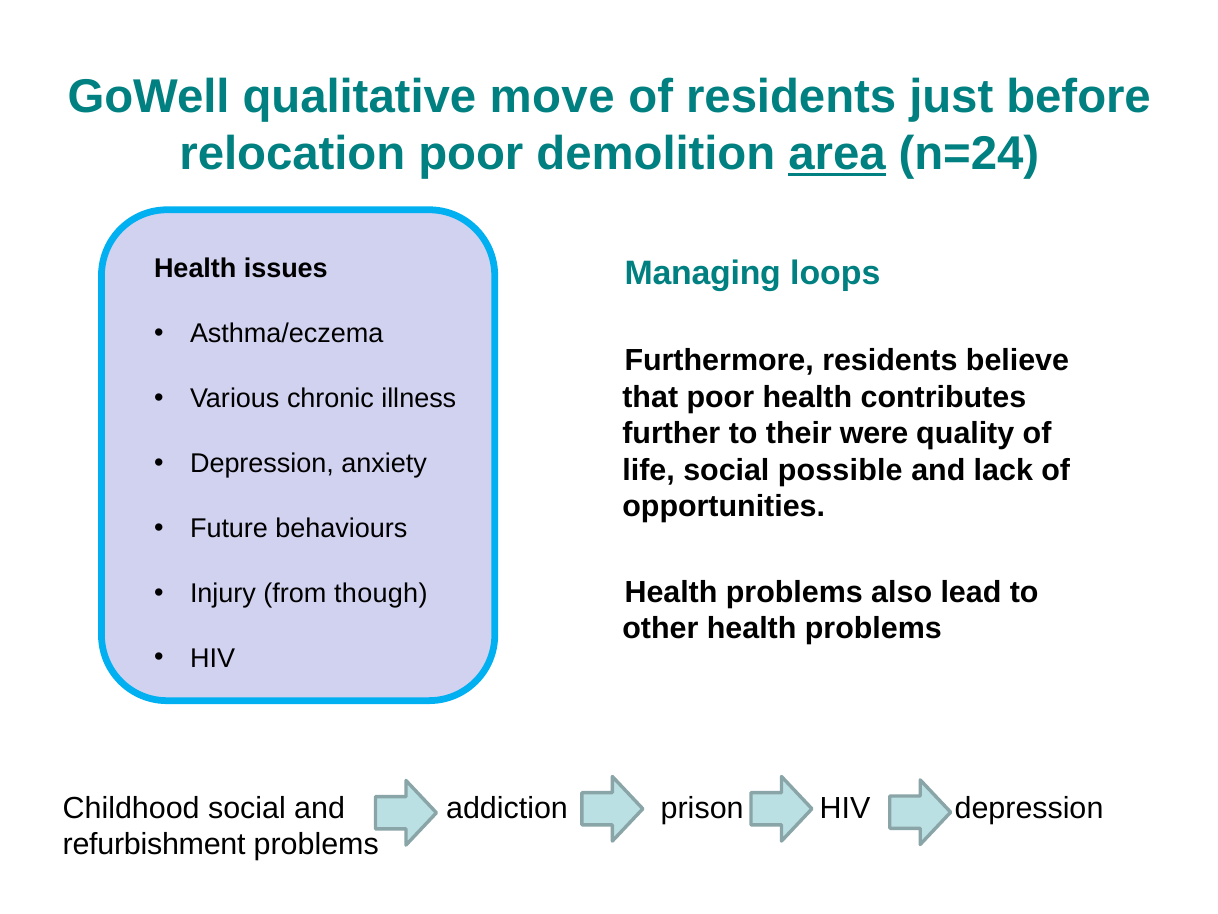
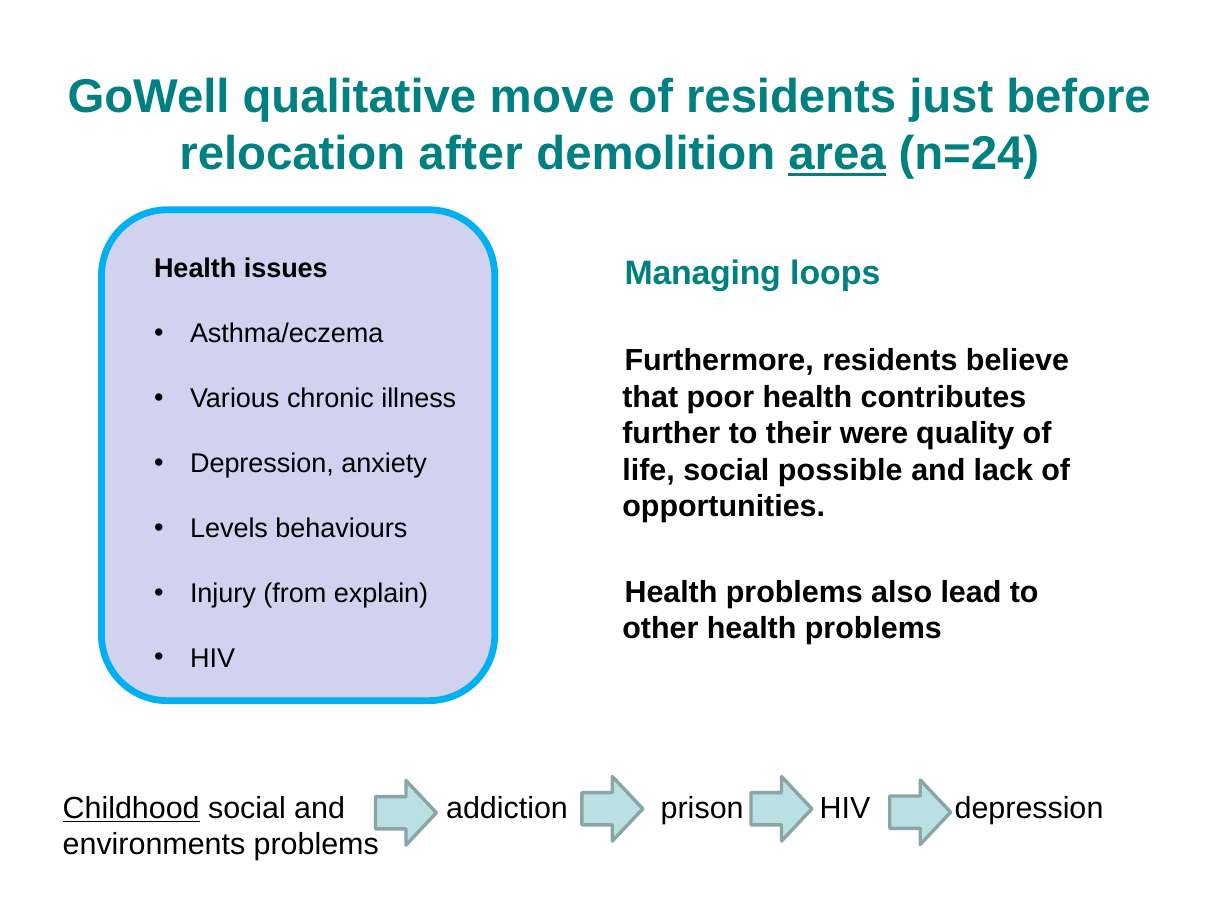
relocation poor: poor -> after
Future: Future -> Levels
though: though -> explain
Childhood underline: none -> present
refurbishment: refurbishment -> environments
